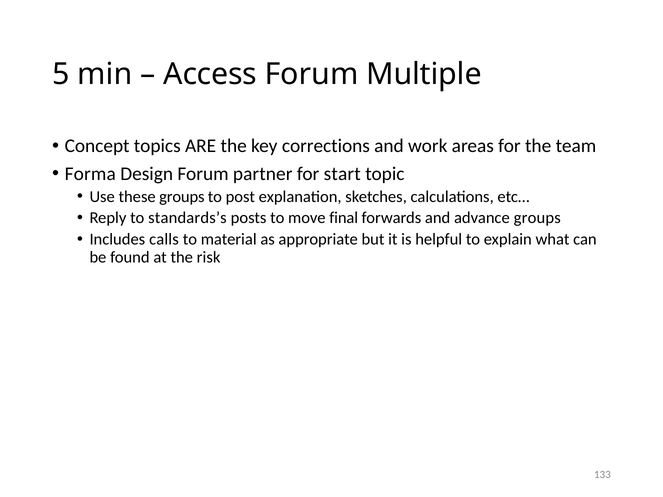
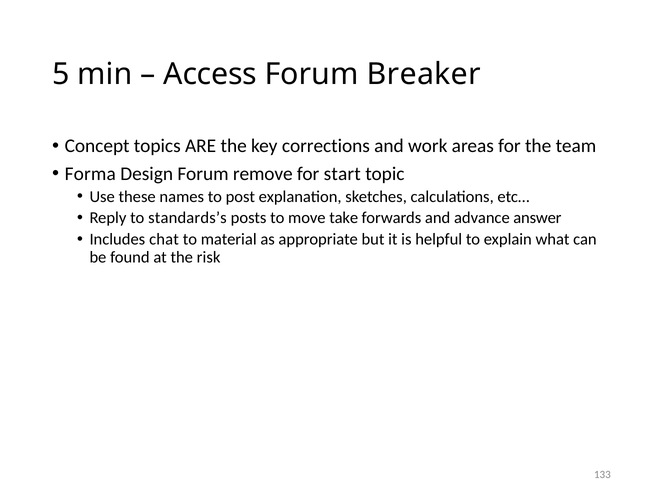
Multiple: Multiple -> Breaker
partner: partner -> remove
these groups: groups -> names
final: final -> take
advance groups: groups -> answer
calls: calls -> chat
